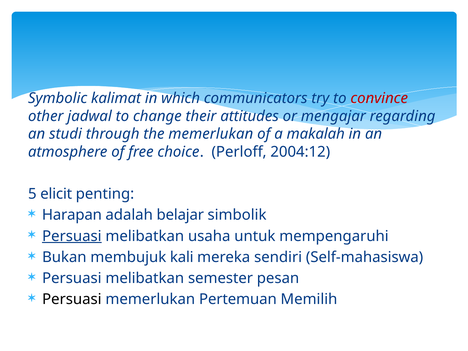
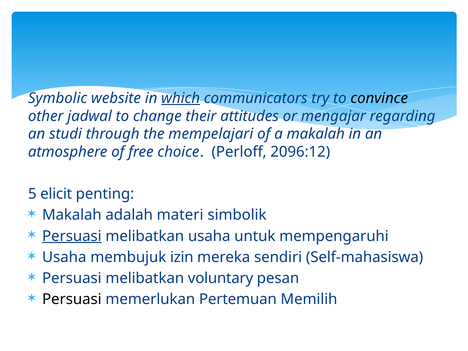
kalimat: kalimat -> website
which underline: none -> present
convince colour: red -> black
the memerlukan: memerlukan -> mempelajari
2004:12: 2004:12 -> 2096:12
Harapan at (72, 215): Harapan -> Makalah
belajar: belajar -> materi
Bukan at (64, 257): Bukan -> Usaha
kali: kali -> izin
semester: semester -> voluntary
